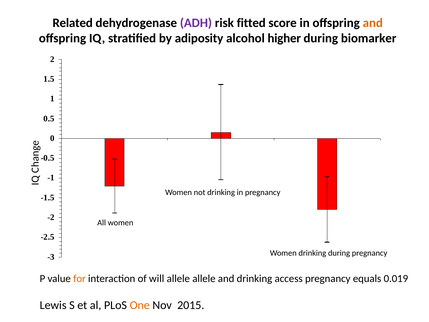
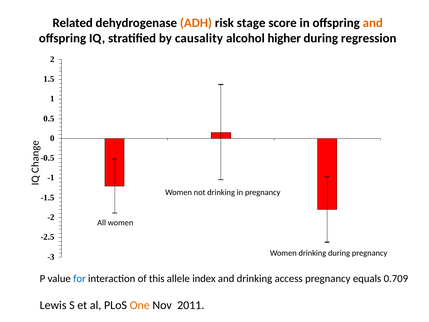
ADH colour: purple -> orange
fitted: fitted -> stage
adiposity: adiposity -> causality
biomarker: biomarker -> regression
for colour: orange -> blue
will: will -> this
allele allele: allele -> index
0.019: 0.019 -> 0.709
2015: 2015 -> 2011
